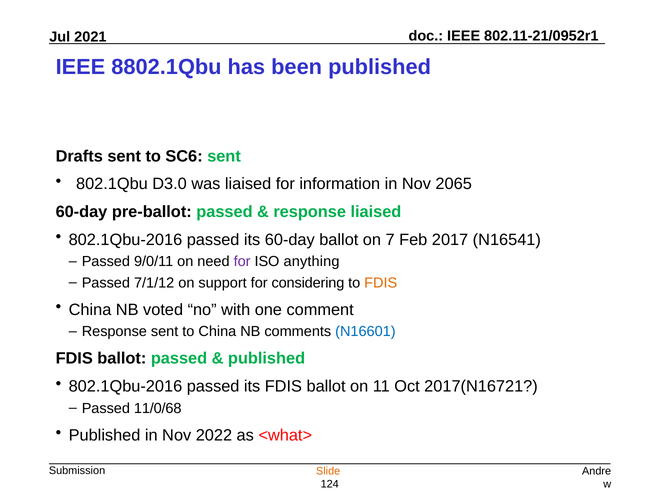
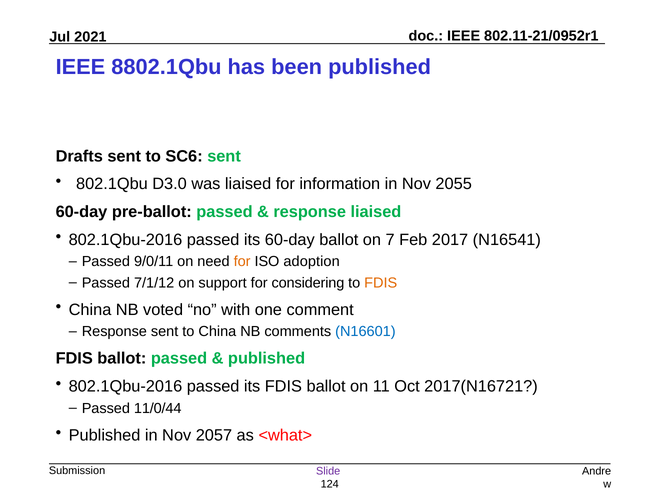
2065: 2065 -> 2055
for at (242, 261) colour: purple -> orange
anything: anything -> adoption
11/0/68: 11/0/68 -> 11/0/44
2022: 2022 -> 2057
Slide colour: orange -> purple
